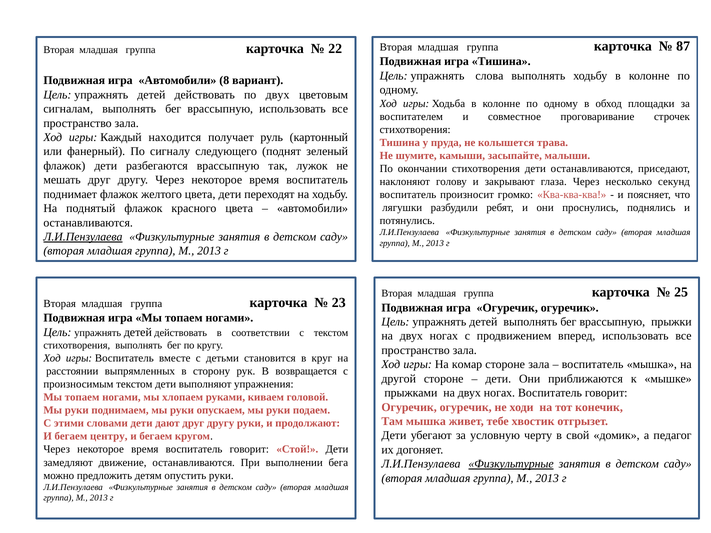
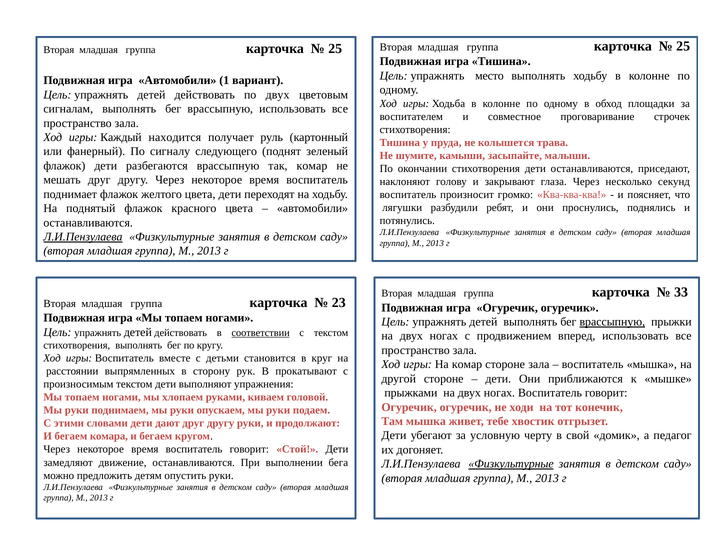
87 at (683, 46): 87 -> 25
22 at (335, 49): 22 -> 25
слова: слова -> место
8: 8 -> 1
так лужок: лужок -> комар
25: 25 -> 33
врассыпную at (612, 322) underline: none -> present
соответствии underline: none -> present
возвращается: возвращается -> прокатывают
центру: центру -> комара
